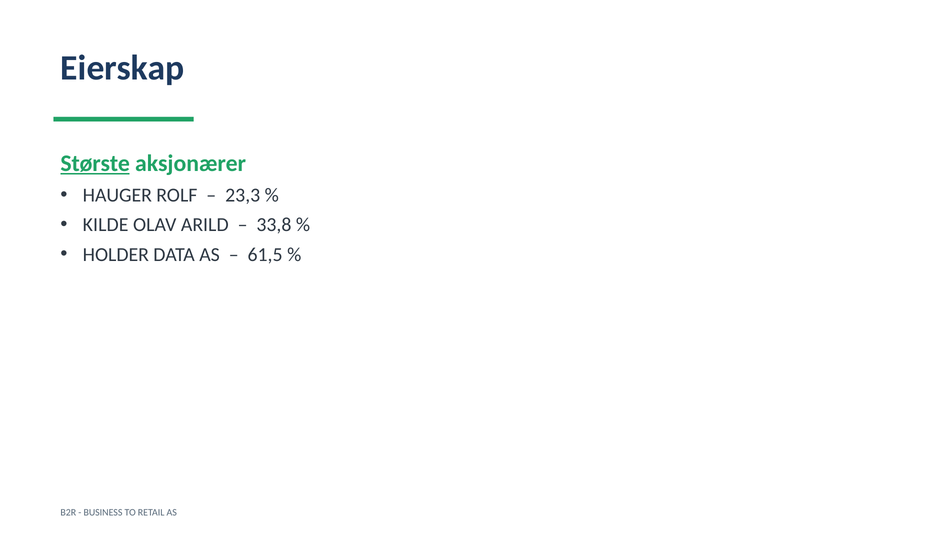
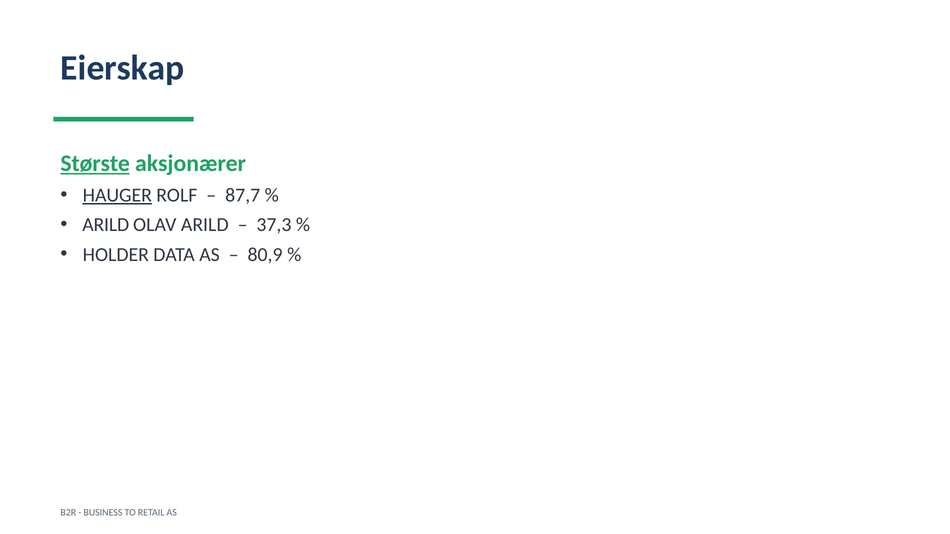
HAUGER underline: none -> present
23,3: 23,3 -> 87,7
KILDE at (106, 225): KILDE -> ARILD
33,8: 33,8 -> 37,3
61,5: 61,5 -> 80,9
